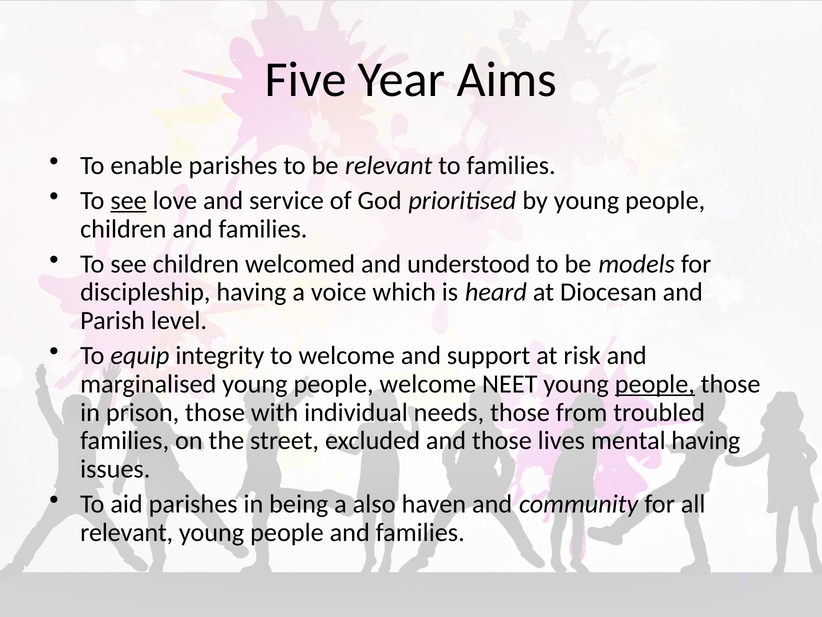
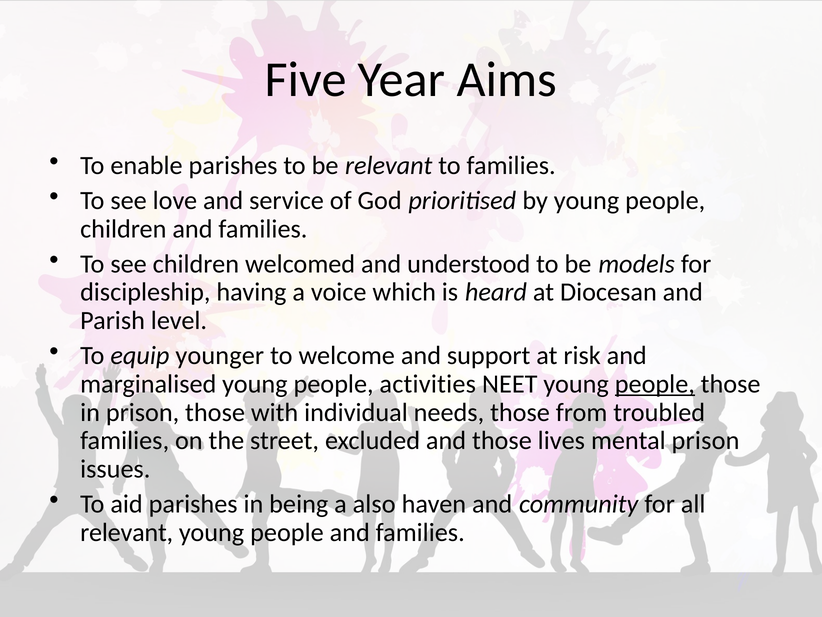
see at (129, 200) underline: present -> none
integrity: integrity -> younger
people welcome: welcome -> activities
mental having: having -> prison
